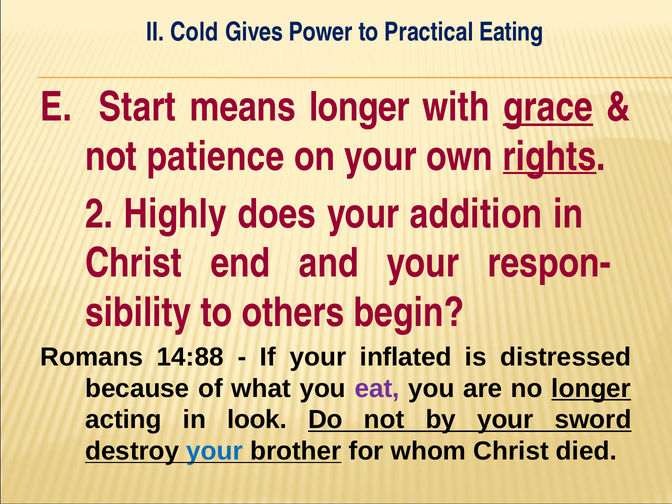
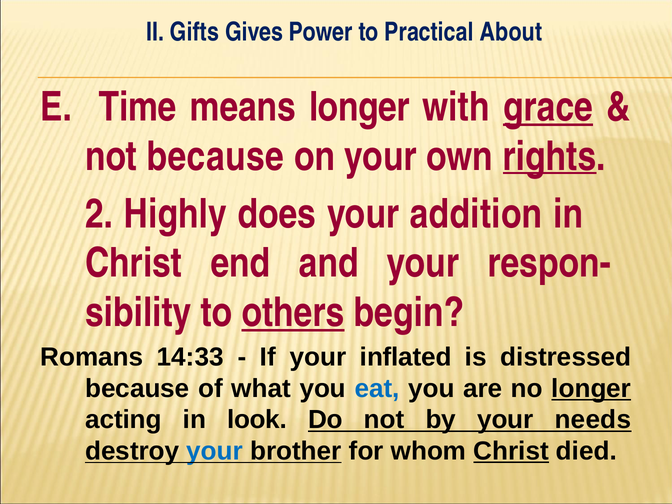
Cold: Cold -> Gifts
Eating: Eating -> About
Start: Start -> Time
not patience: patience -> because
others underline: none -> present
14:88: 14:88 -> 14:33
eat colour: purple -> blue
sword: sword -> needs
Christ at (511, 451) underline: none -> present
